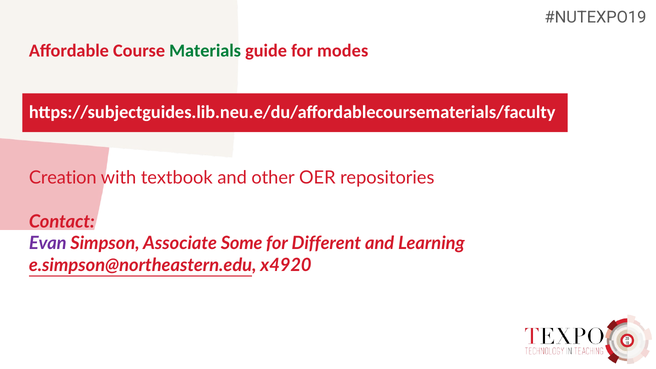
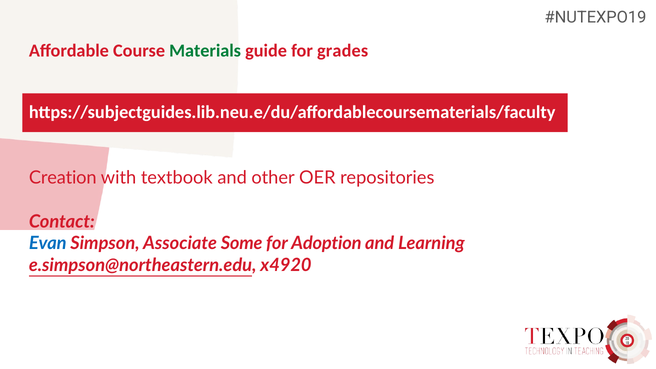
modes: modes -> grades
Evan colour: purple -> blue
Different: Different -> Adoption
